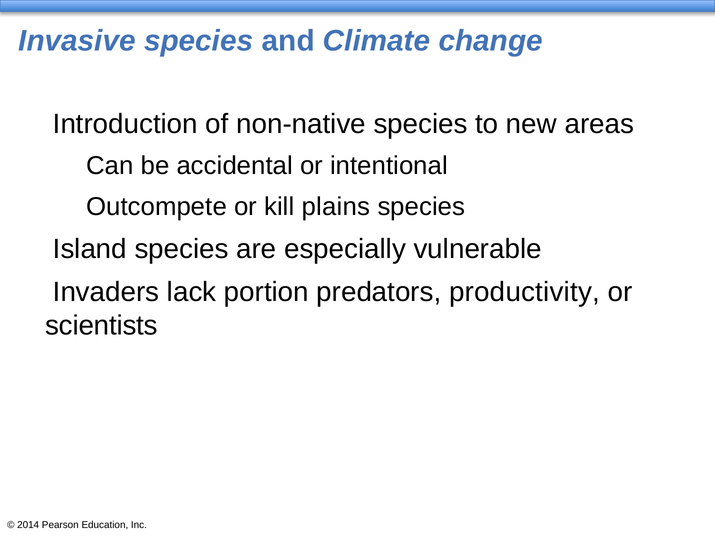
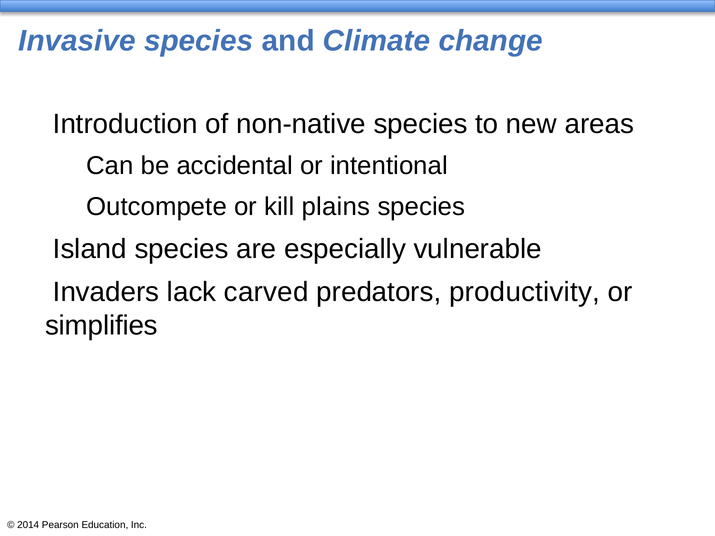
portion: portion -> carved
scientists: scientists -> simplifies
